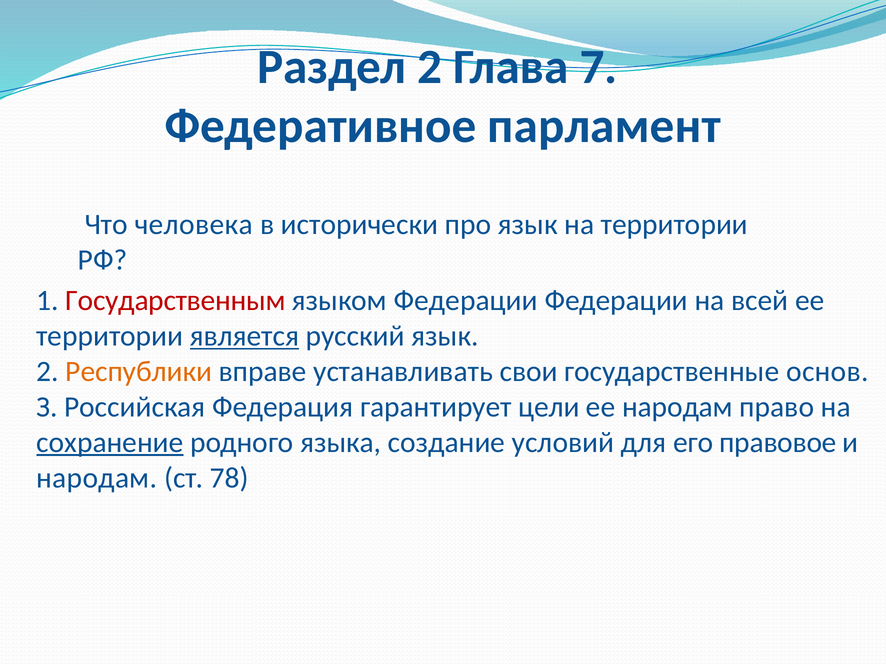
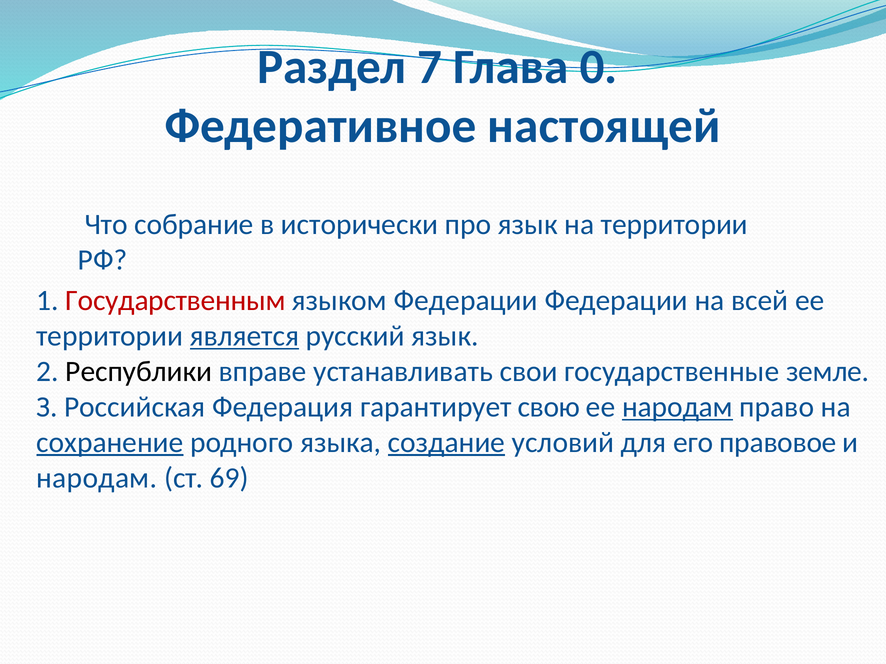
Раздел 2: 2 -> 7
7: 7 -> 0
парламент: парламент -> настоящей
человека: человека -> собрание
Республики colour: orange -> black
основ: основ -> земле
цели: цели -> свою
народам at (678, 407) underline: none -> present
создание underline: none -> present
78: 78 -> 69
